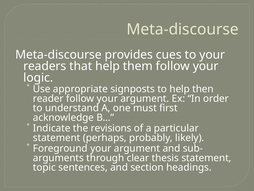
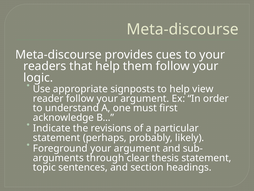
then: then -> view
